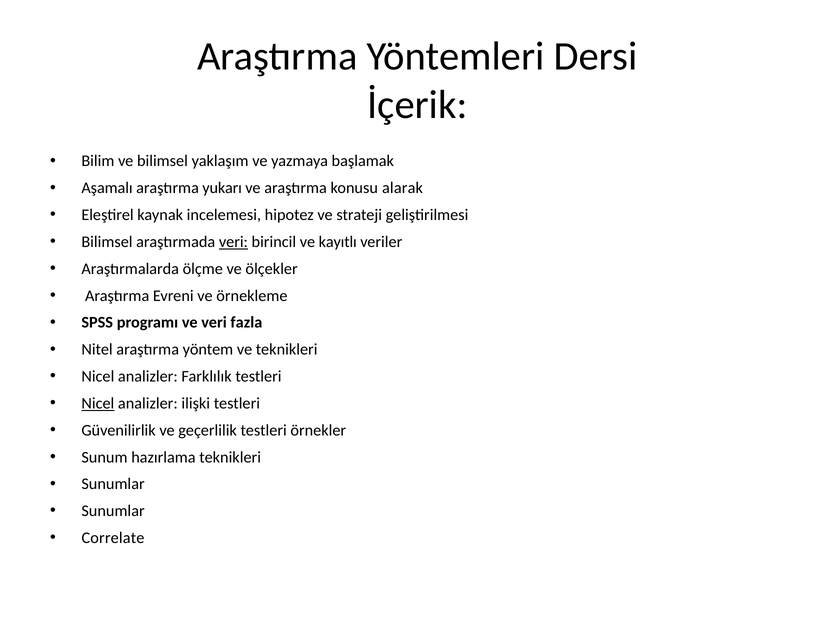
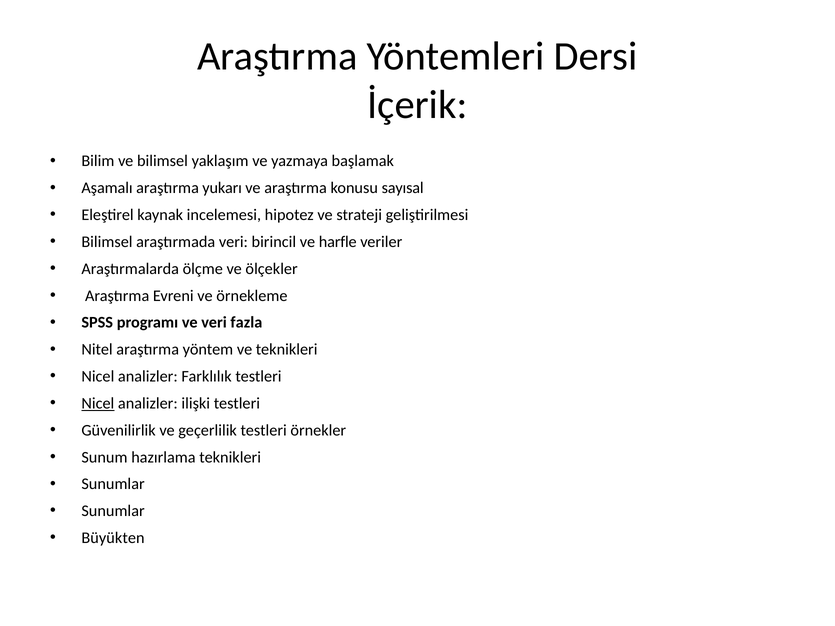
alarak: alarak -> sayısal
veri at (233, 242) underline: present -> none
kayıtlı: kayıtlı -> harfle
Correlate: Correlate -> Büyükten
